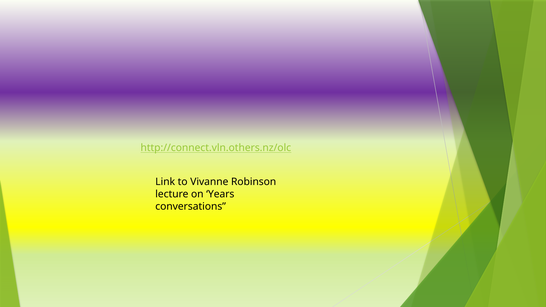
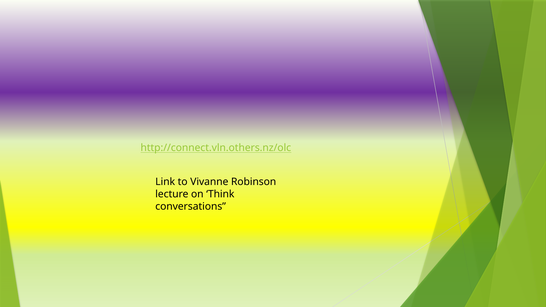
Years: Years -> Think
